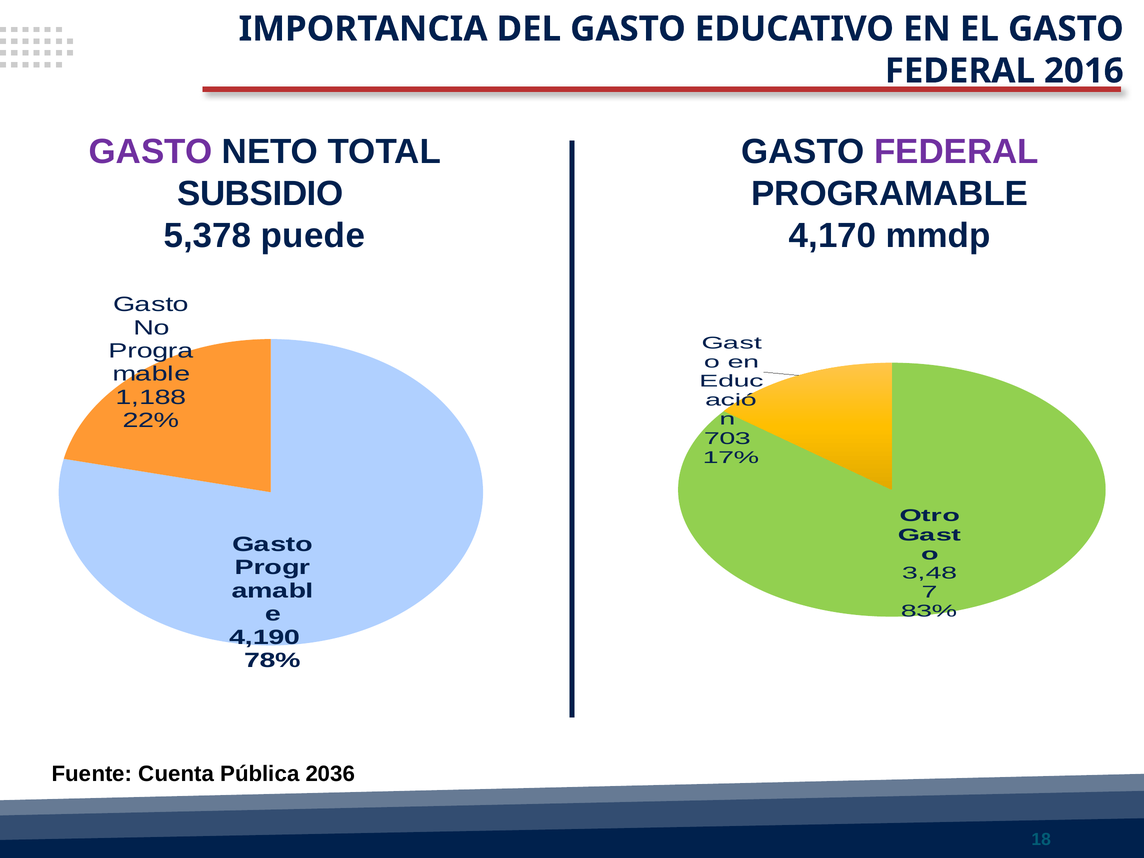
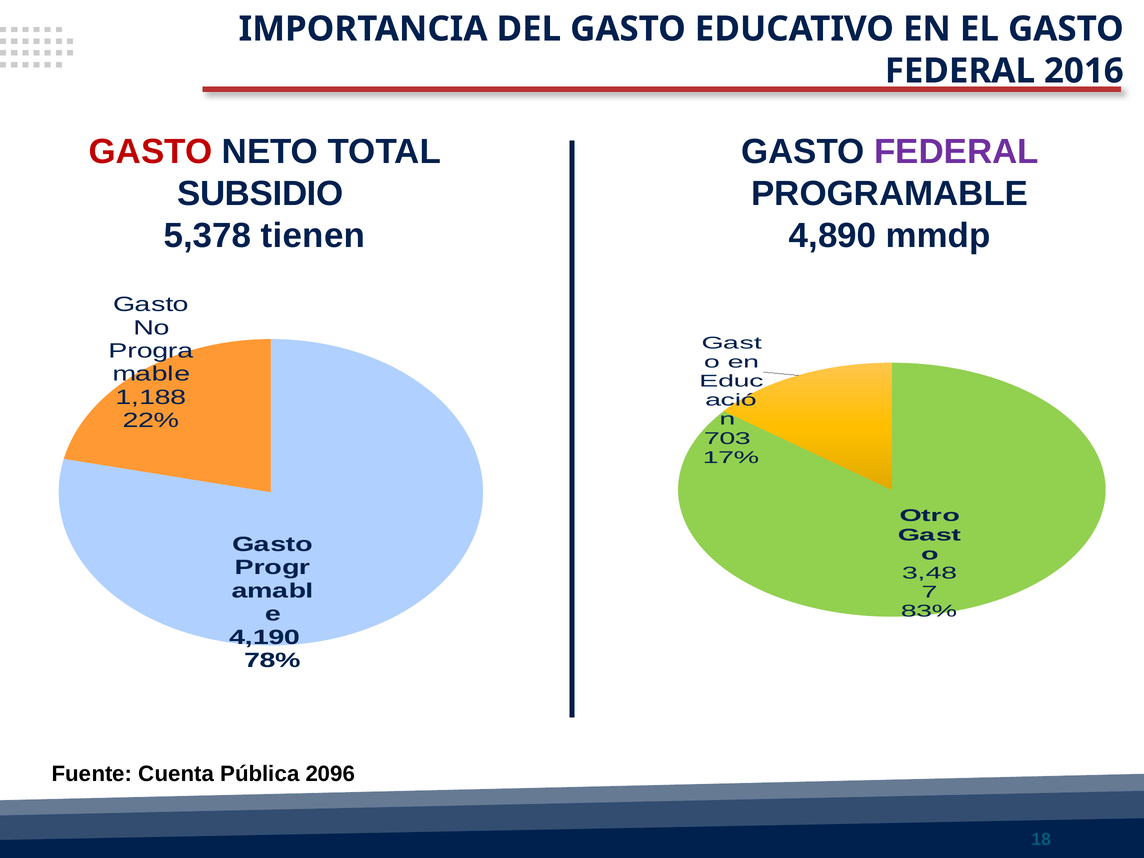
GASTO at (151, 152) colour: purple -> red
puede: puede -> tienen
4,170: 4,170 -> 4,890
2036: 2036 -> 2096
